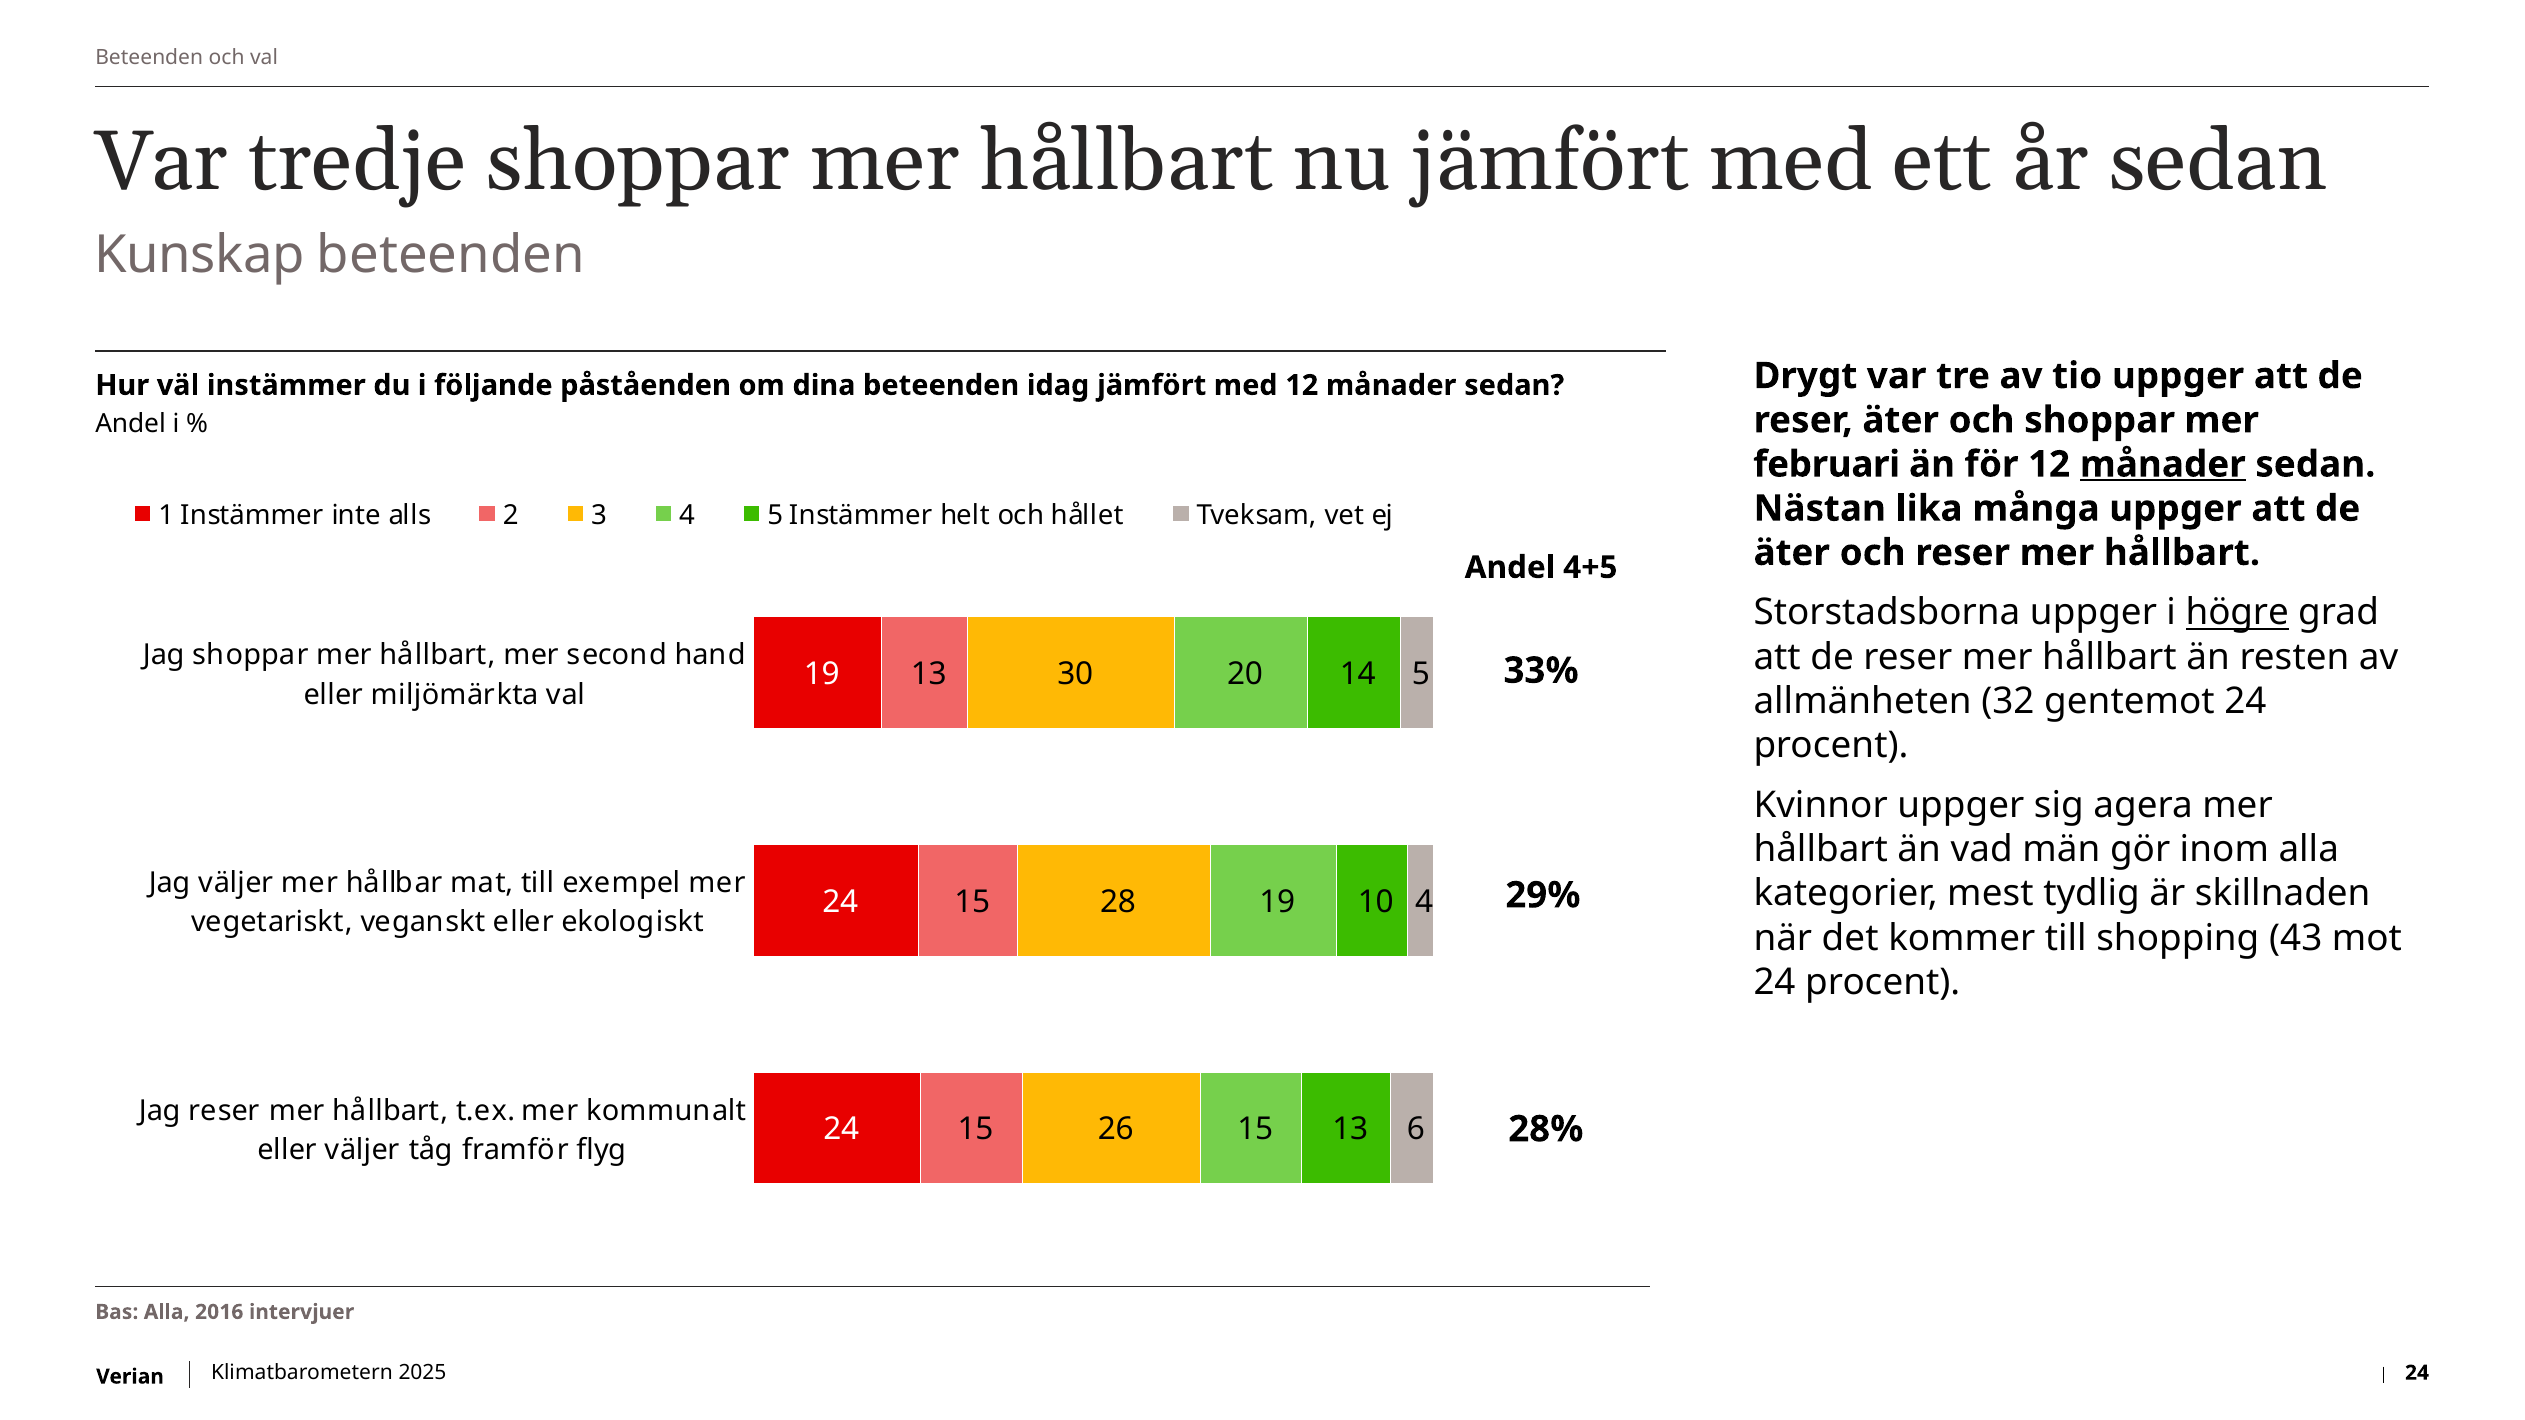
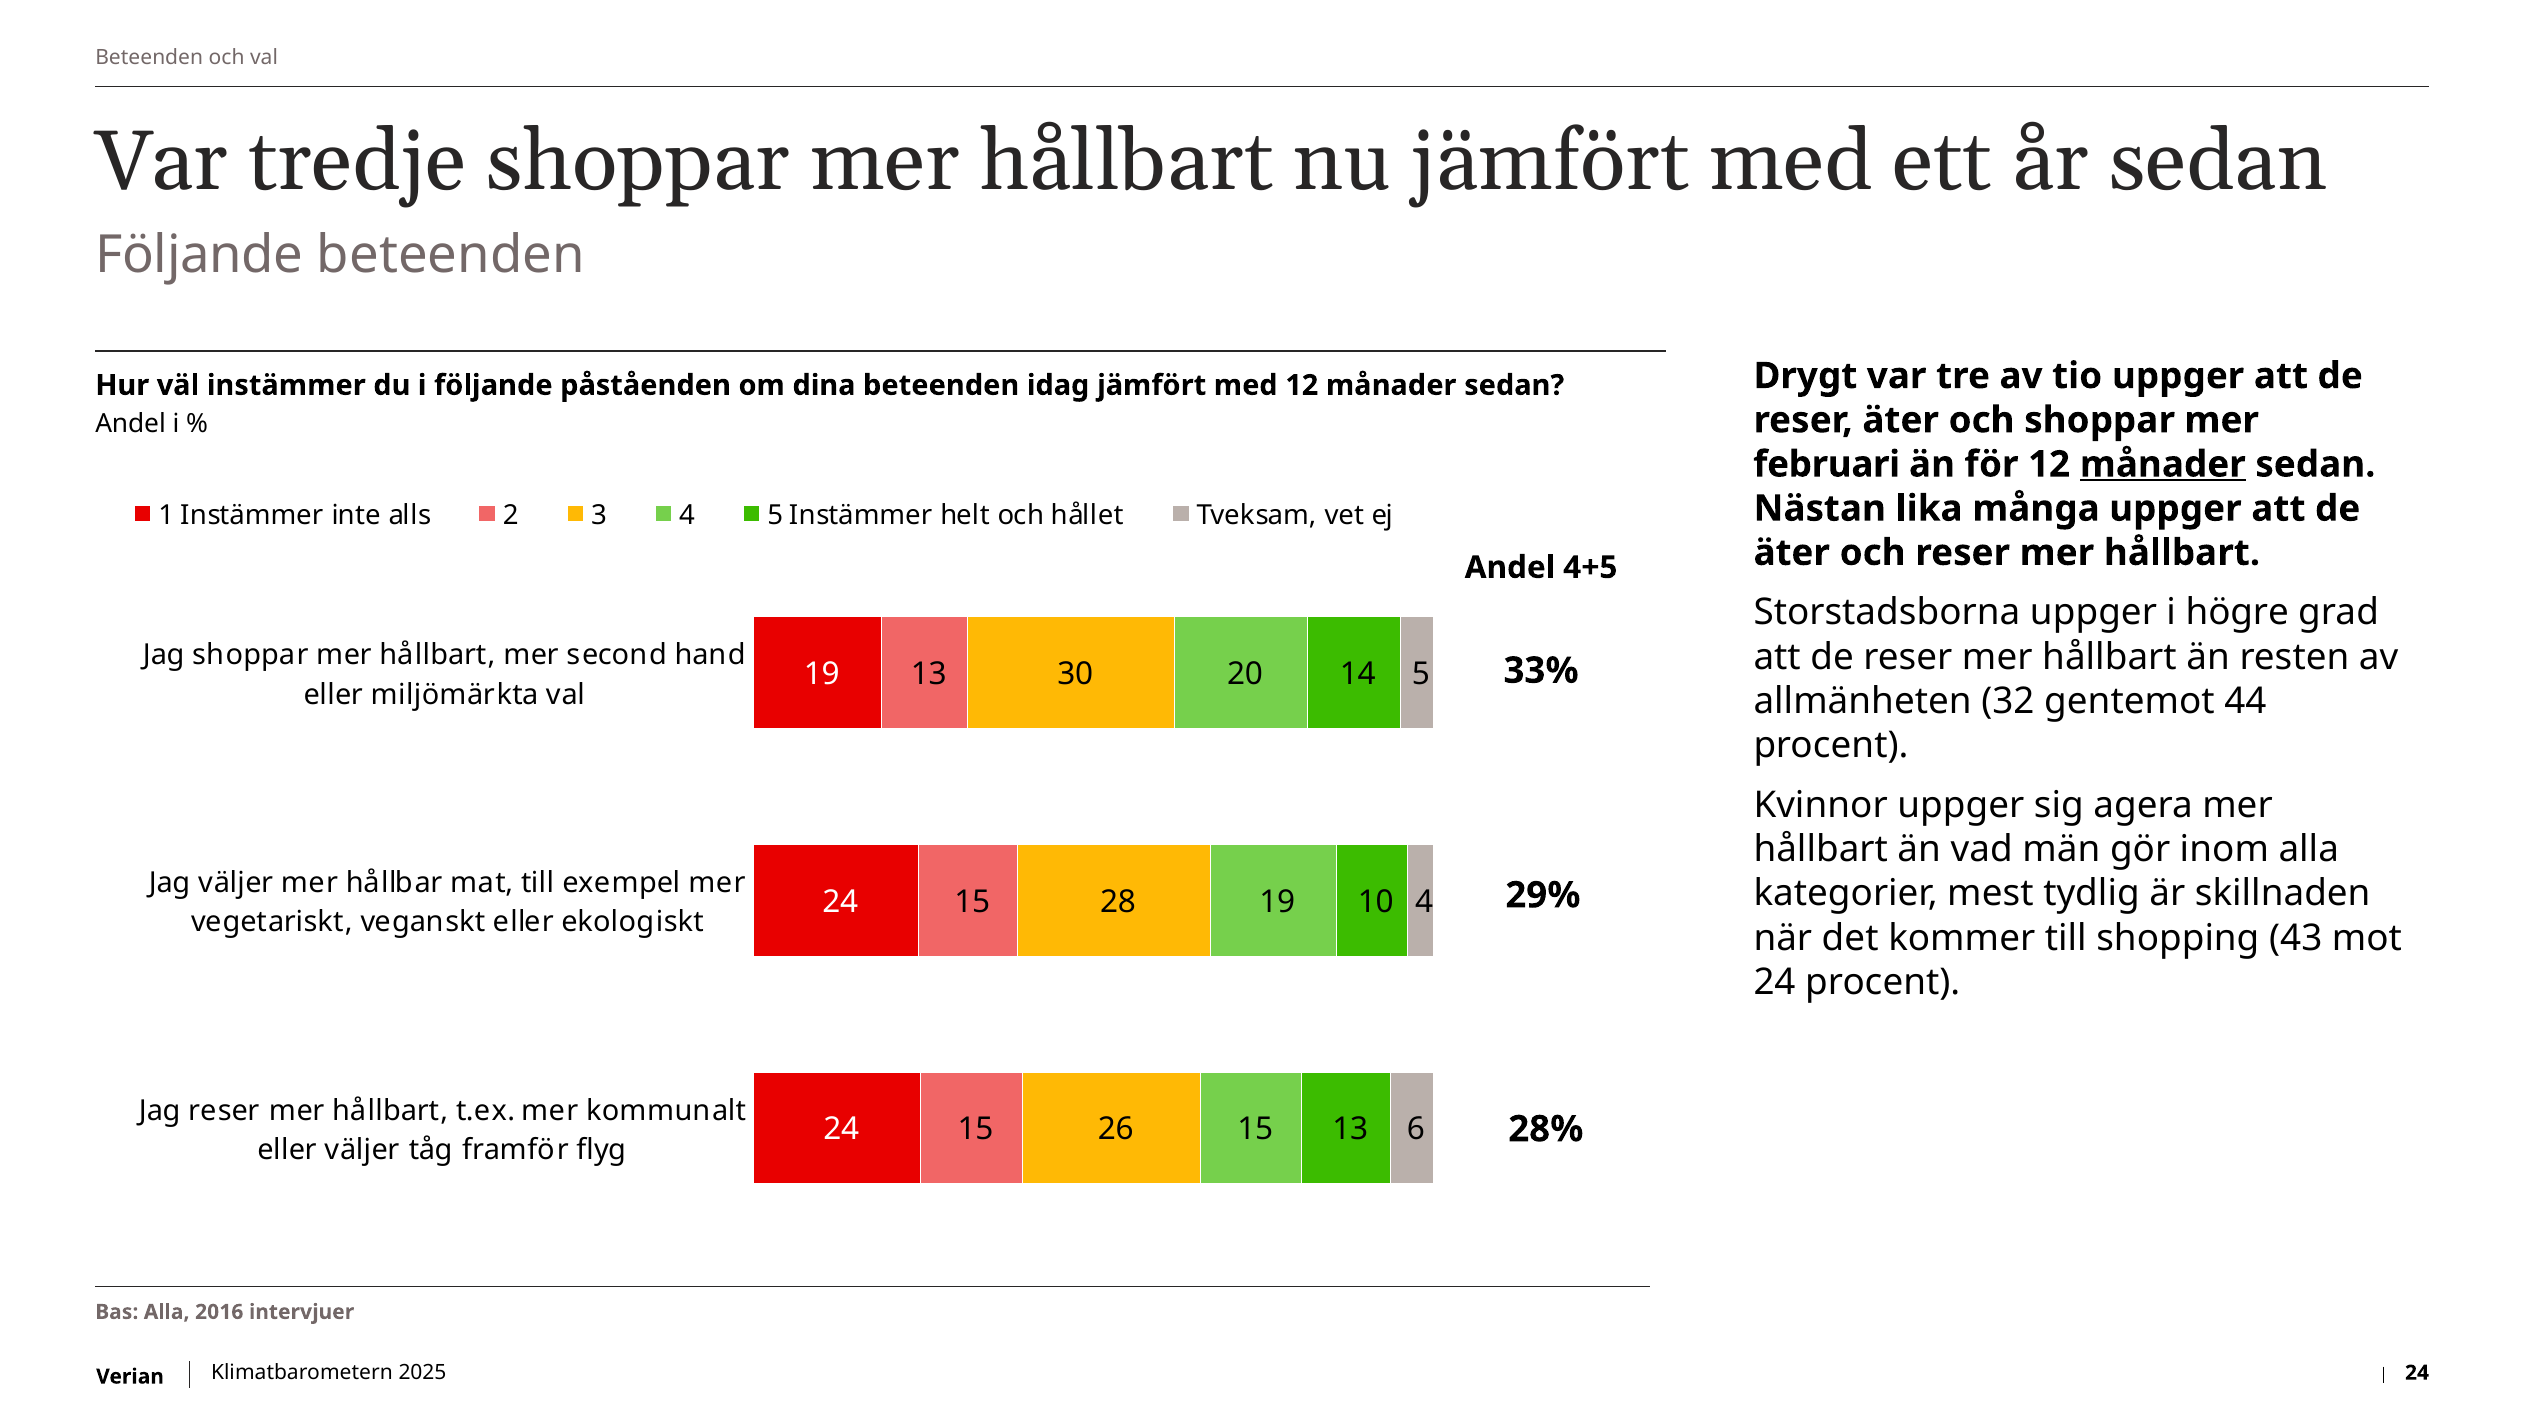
Kunskap at (200, 256): Kunskap -> Följande
högre underline: present -> none
gentemot 24: 24 -> 44
